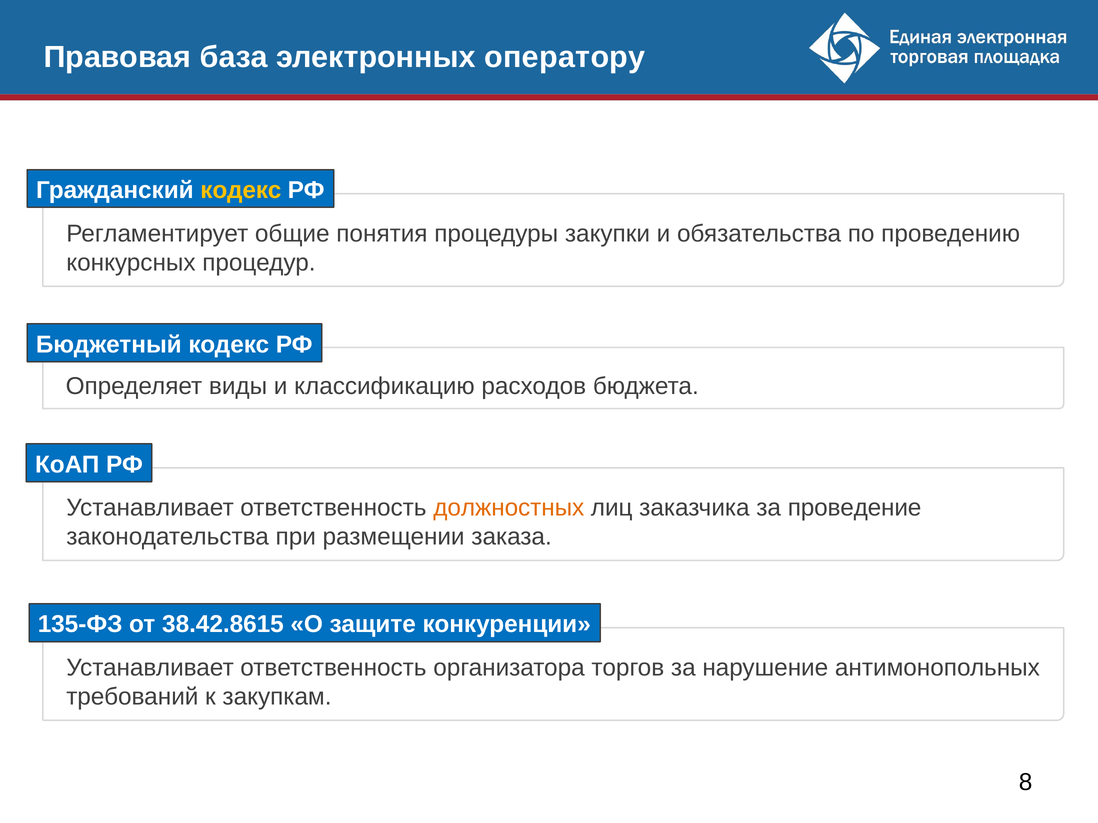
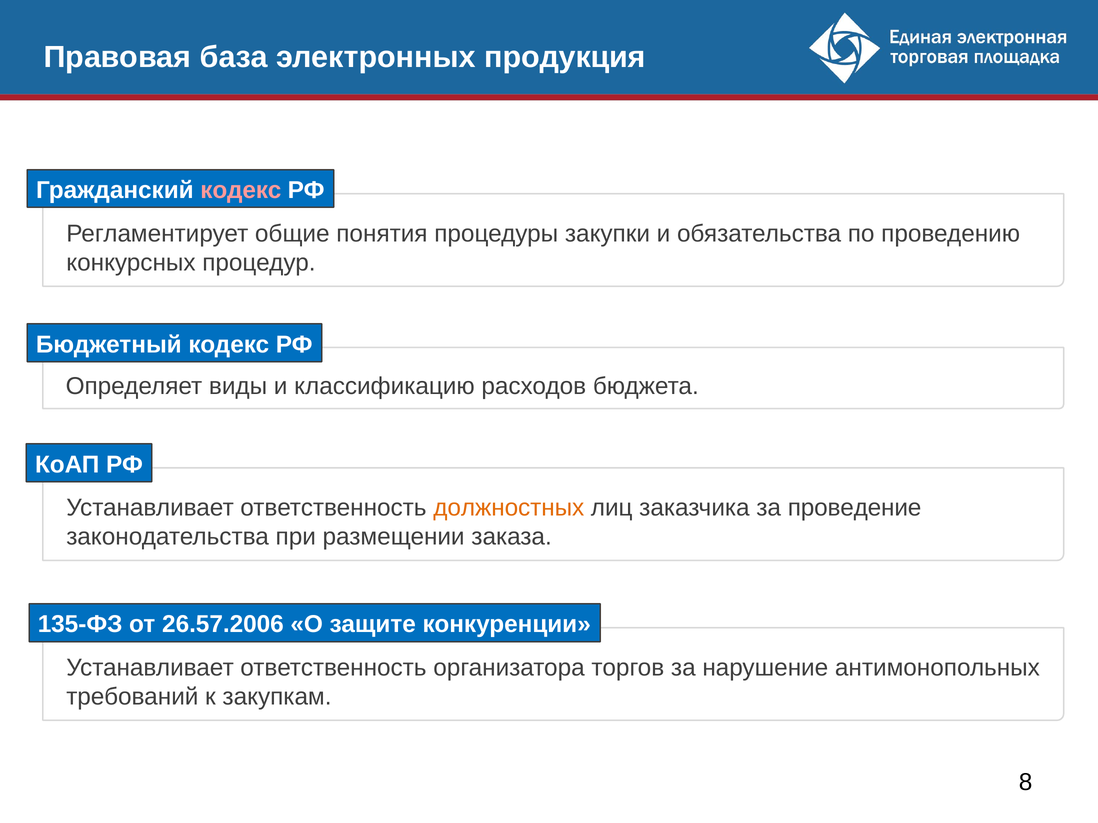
оператору: оператору -> продукция
кодекс at (241, 190) colour: yellow -> pink
38.42.8615: 38.42.8615 -> 26.57.2006
